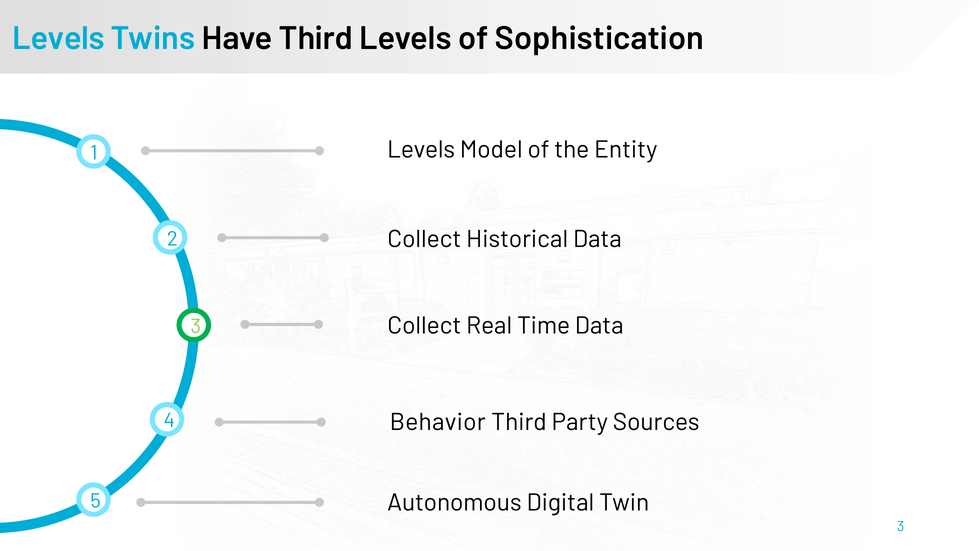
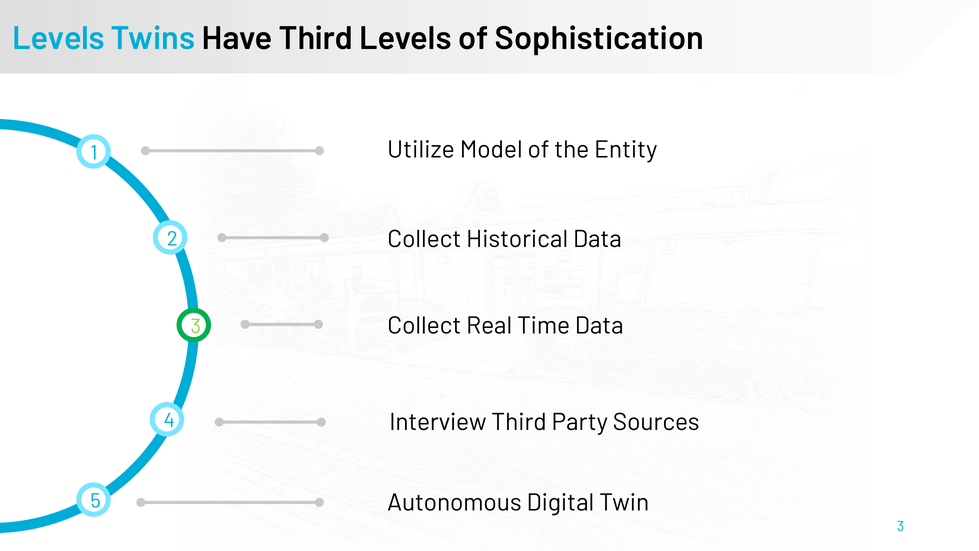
Levels at (421, 150): Levels -> Utilize
Behavior: Behavior -> Interview
